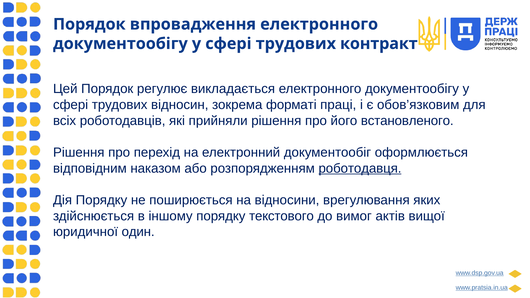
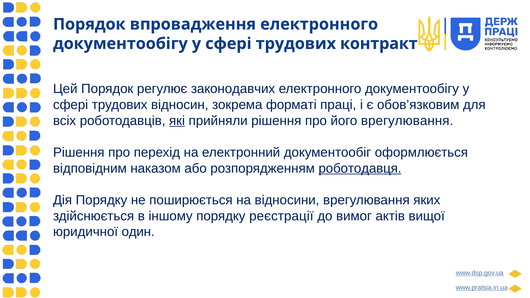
викладається: викладається -> законодавчих
які underline: none -> present
його встановленого: встановленого -> врегулювання
текстового: текстового -> реєстрації
